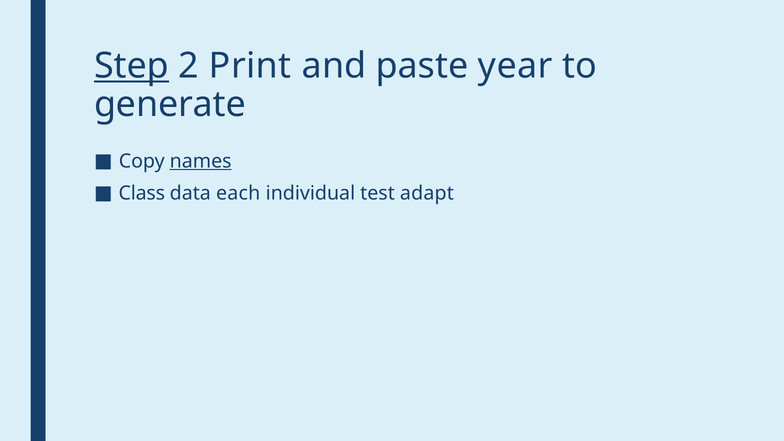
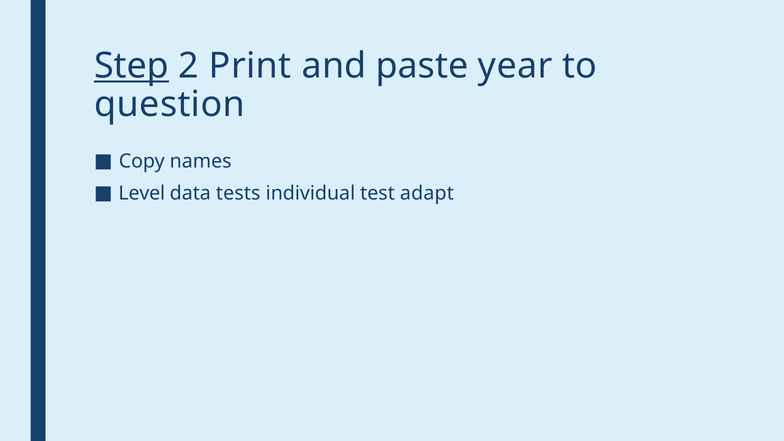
generate: generate -> question
names underline: present -> none
Class: Class -> Level
each: each -> tests
